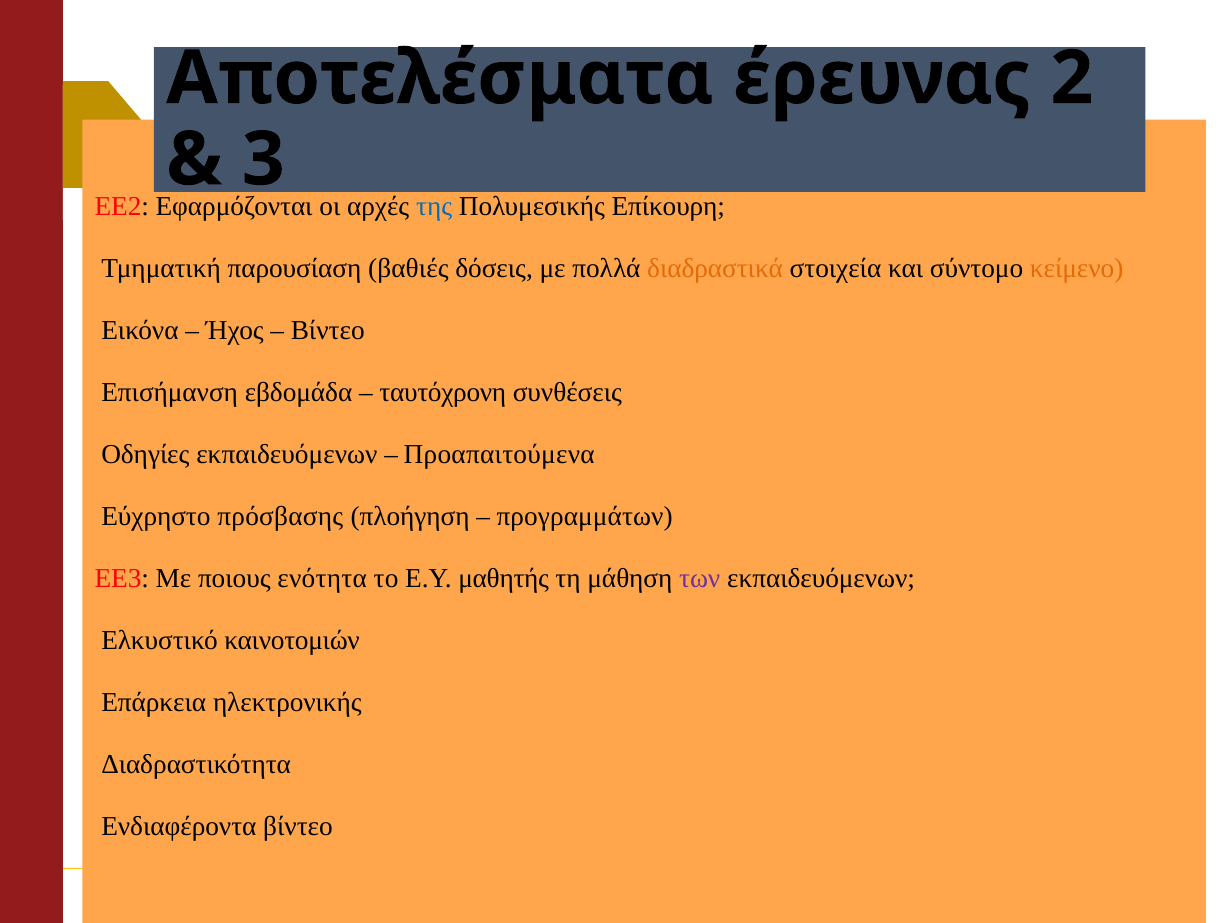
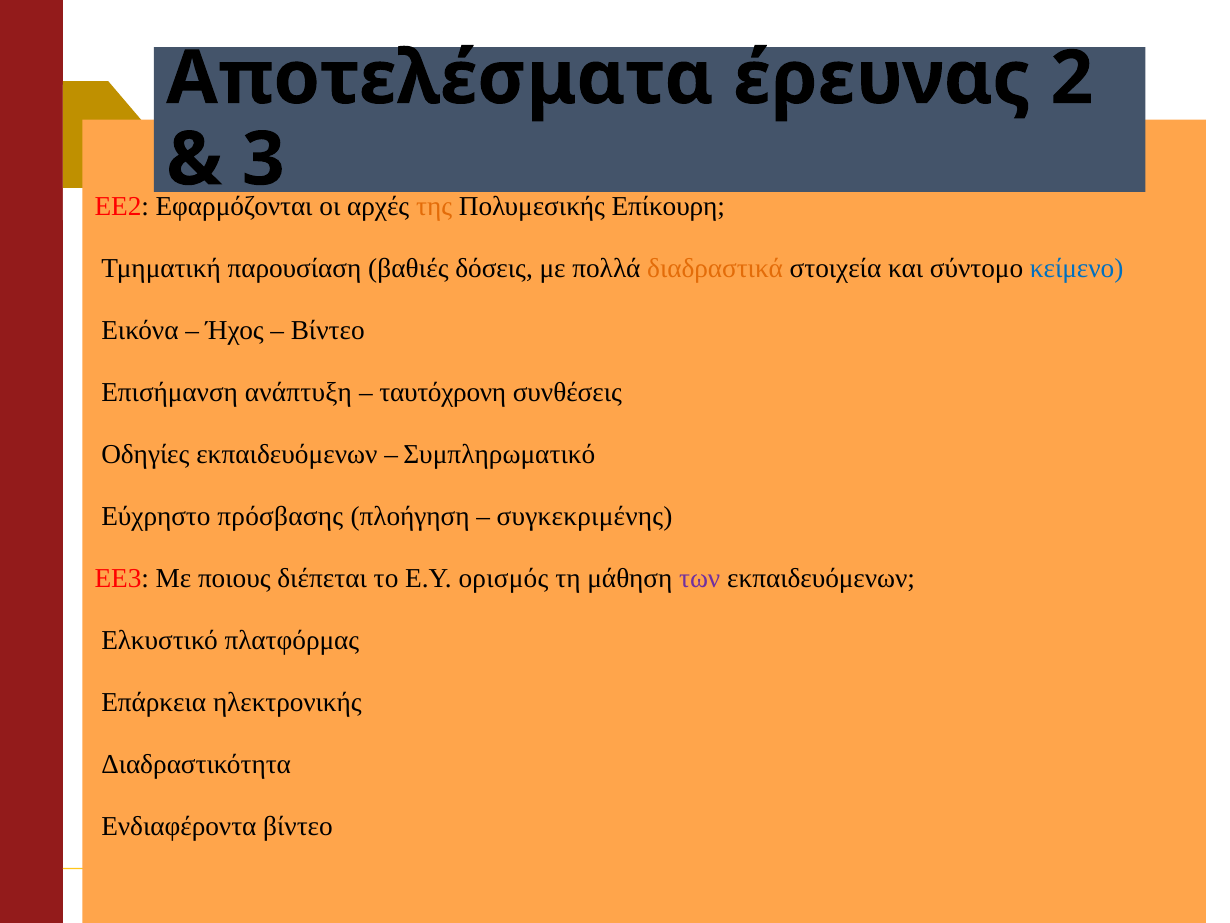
της colour: blue -> orange
κείμενο colour: orange -> blue
εβδομάδα: εβδομάδα -> ανάπτυξη
Προαπαιτούμενα: Προαπαιτούμενα -> Συμπληρωματικό
προγραμμάτων: προγραμμάτων -> συγκεκριμένης
ενότητα: ενότητα -> διέπεται
μαθητής: μαθητής -> ορισμός
καινοτομιών: καινοτομιών -> πλατφόρμας
